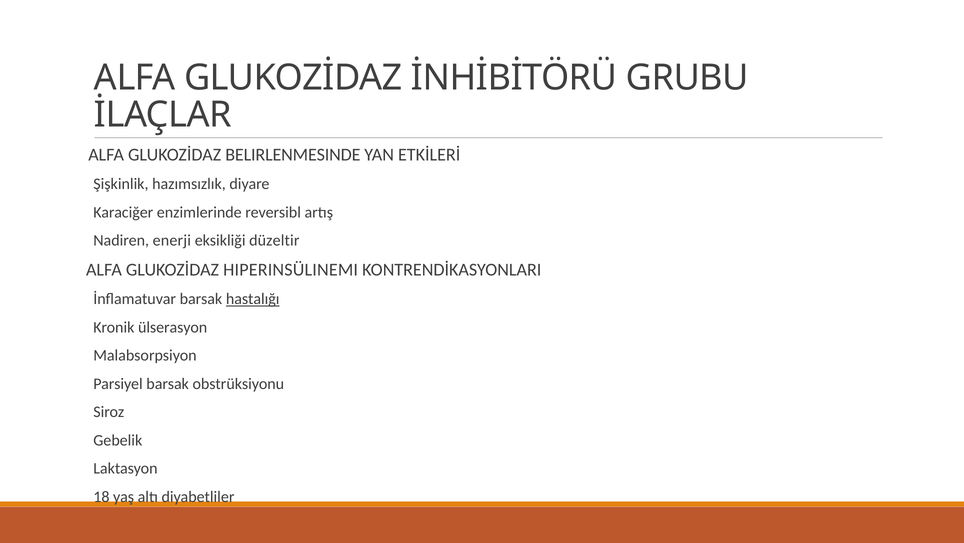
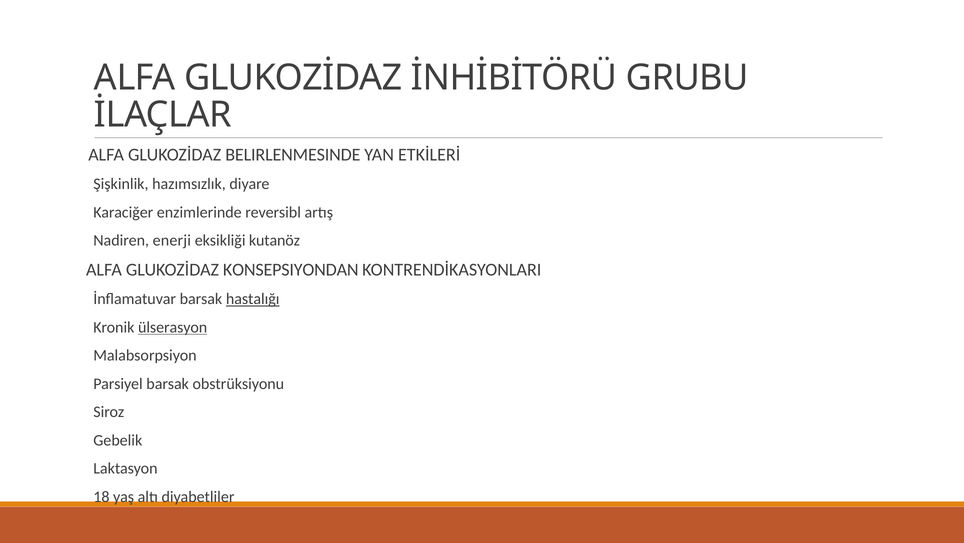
düzeltir: düzeltir -> kutanöz
HIPERINSÜLINEMI: HIPERINSÜLINEMI -> KONSEPSIYONDAN
ülserasyon underline: none -> present
